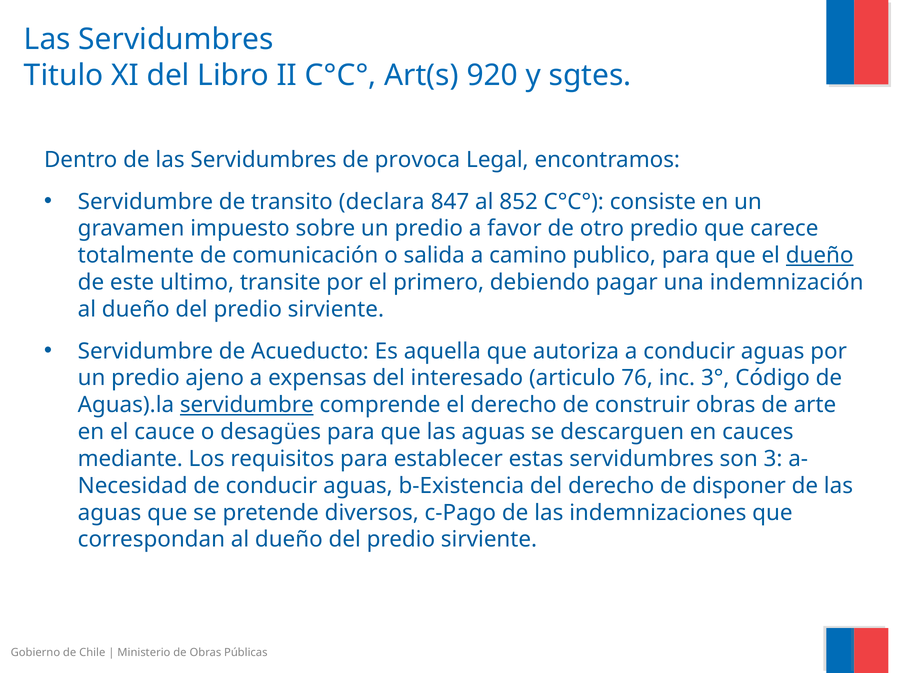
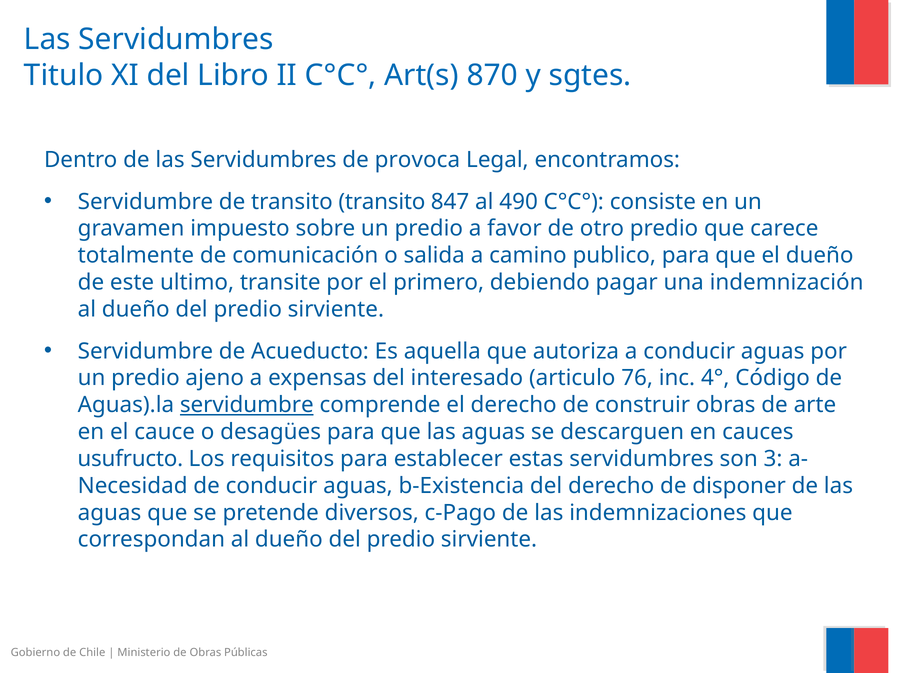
920: 920 -> 870
transito declara: declara -> transito
852: 852 -> 490
dueño at (820, 256) underline: present -> none
3°: 3° -> 4°
mediante: mediante -> usufructo
